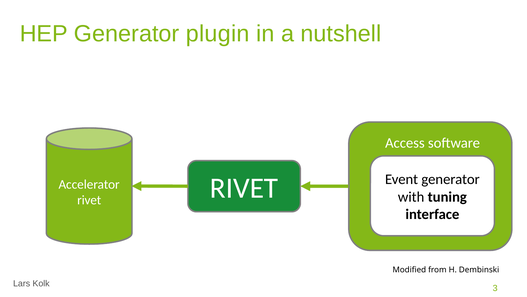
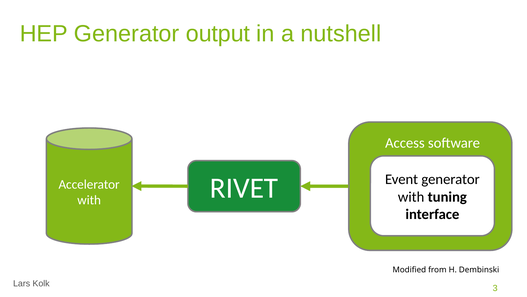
plugin: plugin -> output
rivet at (89, 200): rivet -> with
